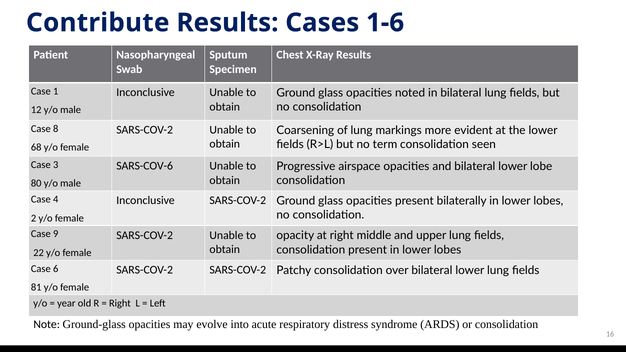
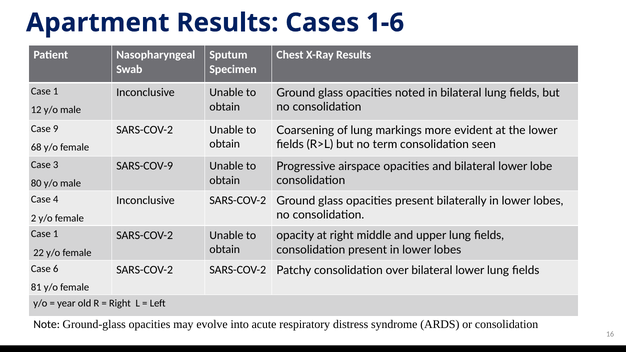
Contribute: Contribute -> Apartment
8: 8 -> 9
SARS-COV-6: SARS-COV-6 -> SARS-COV-9
9 at (56, 234): 9 -> 1
